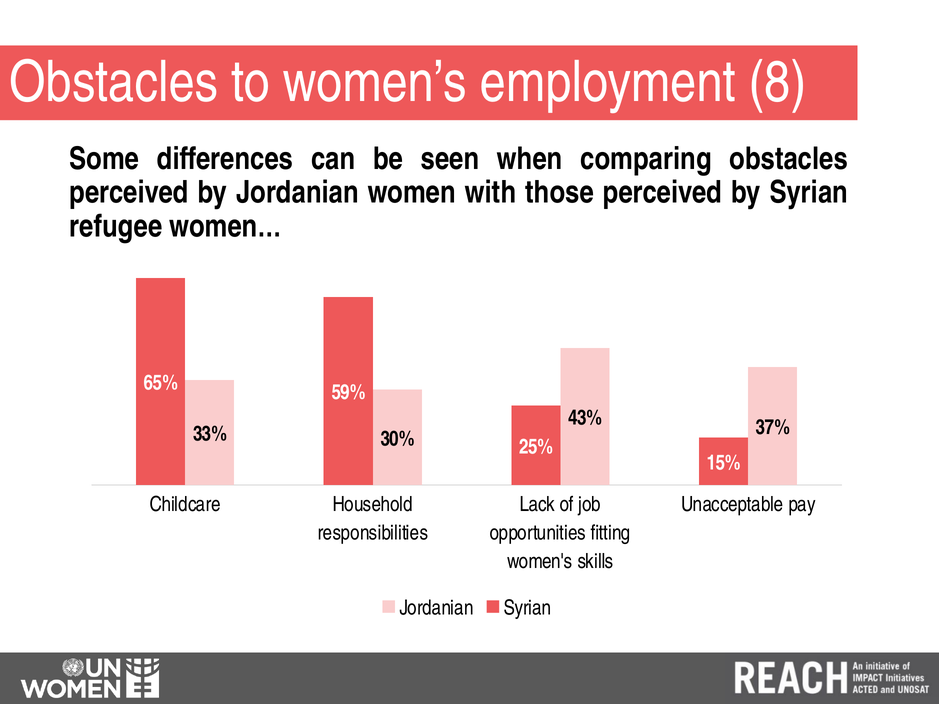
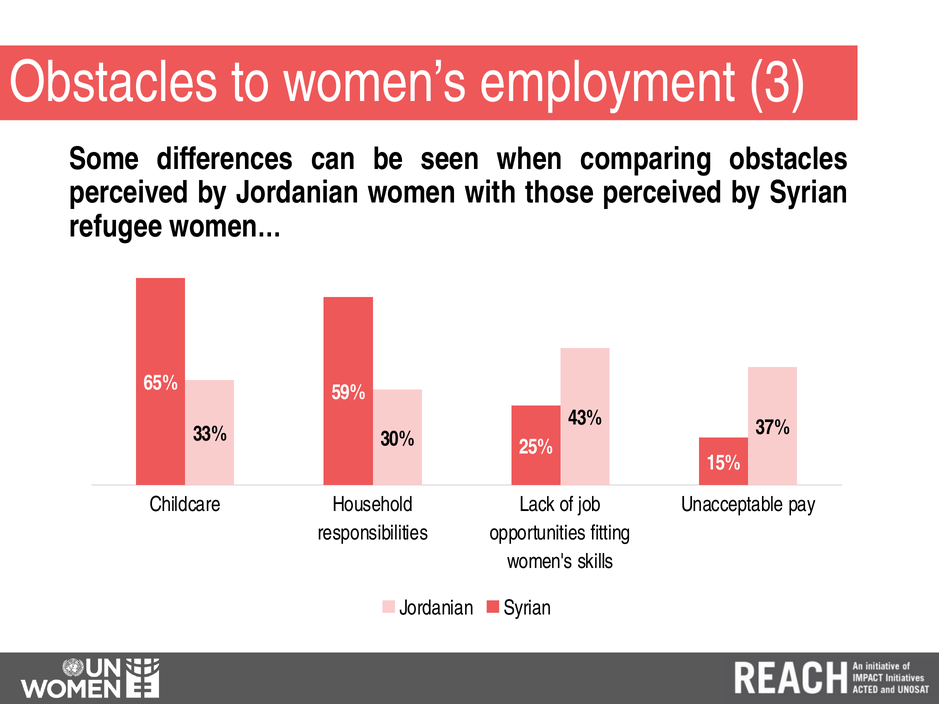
8: 8 -> 3
